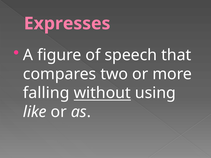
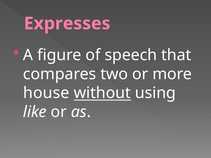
falling: falling -> house
